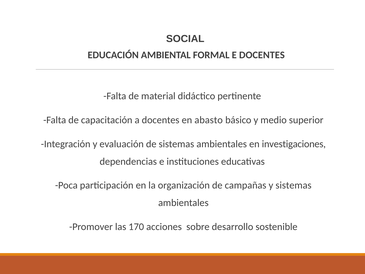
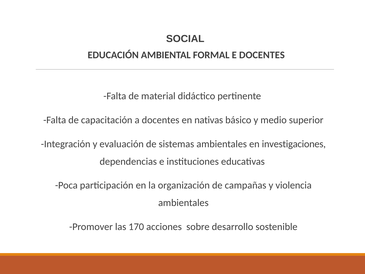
abasto: abasto -> nativas
y sistemas: sistemas -> violencia
